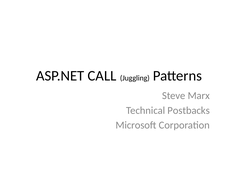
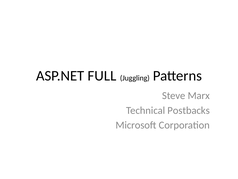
CALL: CALL -> FULL
